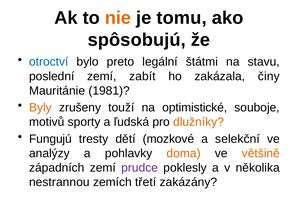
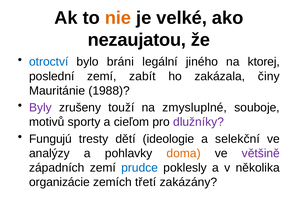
tomu: tomu -> velké
spôsobujú: spôsobujú -> nezaujatou
preto: preto -> bráni
štátmi: štátmi -> jiného
stavu: stavu -> ktorej
1981: 1981 -> 1988
Byly colour: orange -> purple
optimistické: optimistické -> zmysluplné
ľudská: ľudská -> cieľom
dlužníky colour: orange -> purple
mozkové: mozkové -> ideologie
většině colour: orange -> purple
prudce colour: purple -> blue
nestrannou: nestrannou -> organizácie
